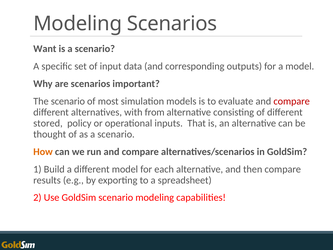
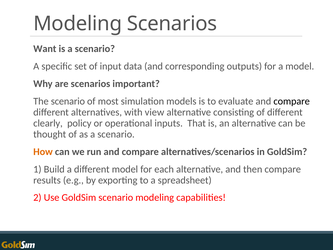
compare at (292, 101) colour: red -> black
from: from -> view
stored: stored -> clearly
